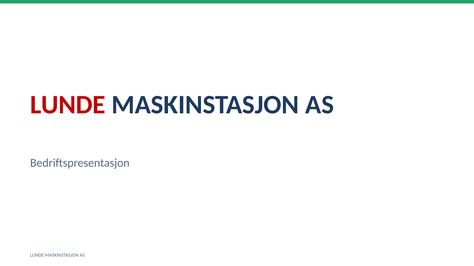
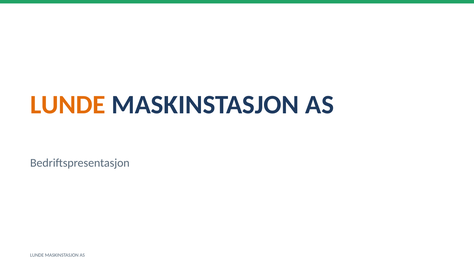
LUNDE at (68, 105) colour: red -> orange
